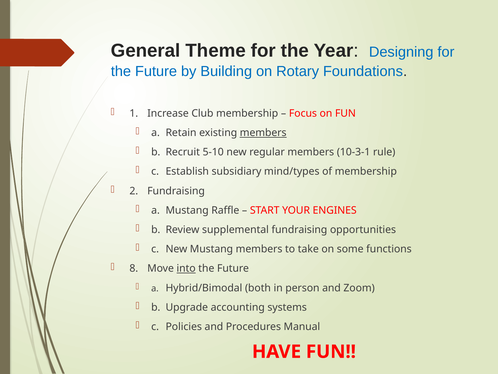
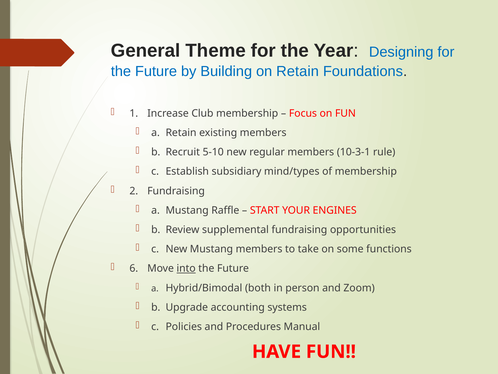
on Rotary: Rotary -> Retain
members at (263, 133) underline: present -> none
8: 8 -> 6
